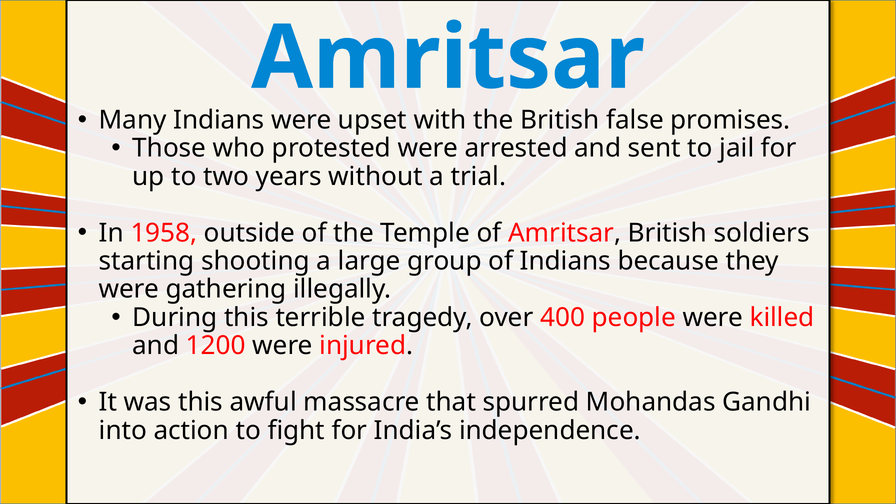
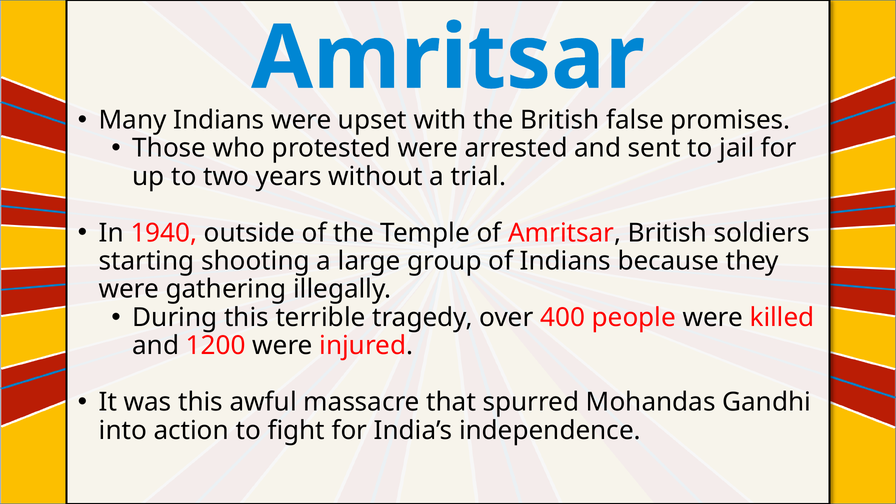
1958: 1958 -> 1940
